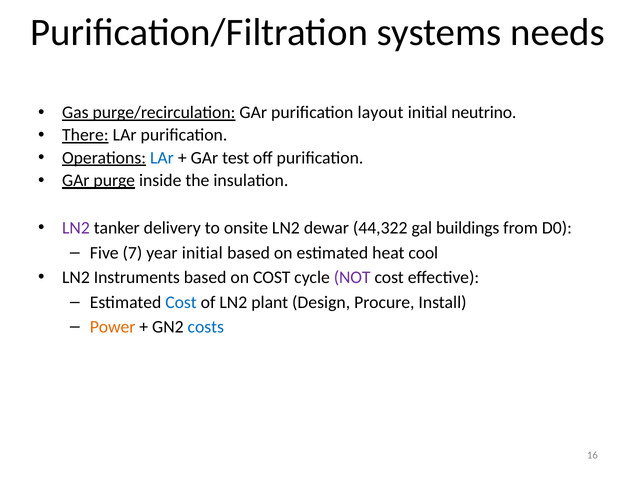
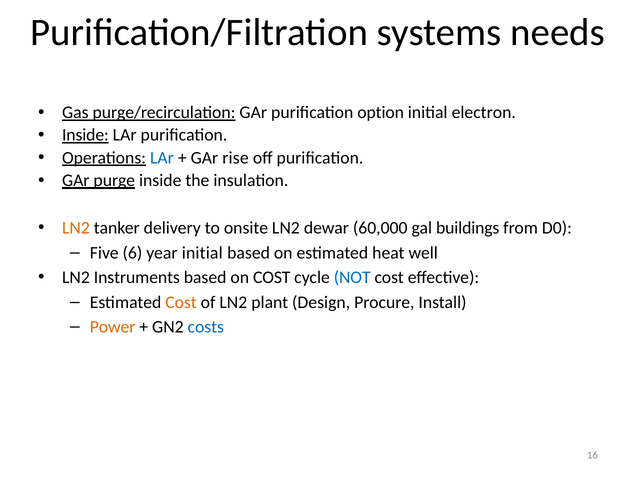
layout: layout -> option
neutrino: neutrino -> electron
There at (85, 135): There -> Inside
test: test -> rise
LN2 at (76, 228) colour: purple -> orange
44,322: 44,322 -> 60,000
7: 7 -> 6
cool: cool -> well
NOT colour: purple -> blue
Cost at (181, 302) colour: blue -> orange
